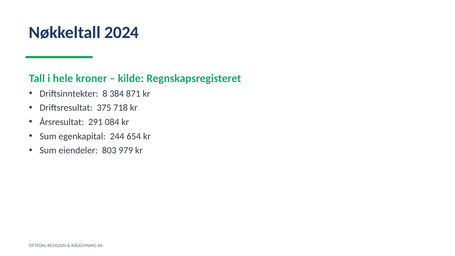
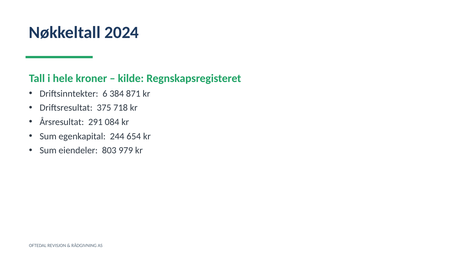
8: 8 -> 6
